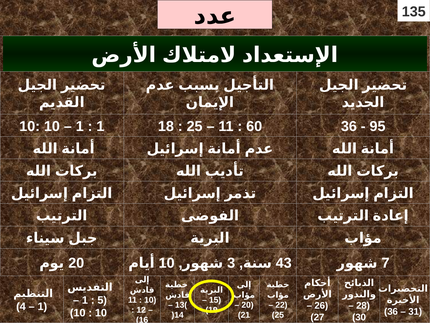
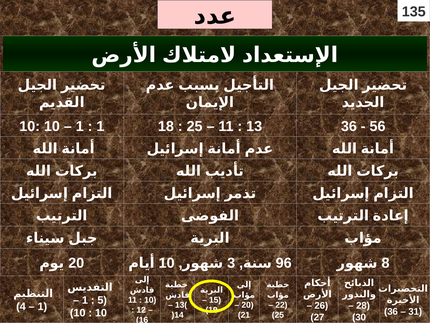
10 60: 60 -> 13
95: 95 -> 56
43: 43 -> 96
7: 7 -> 8
